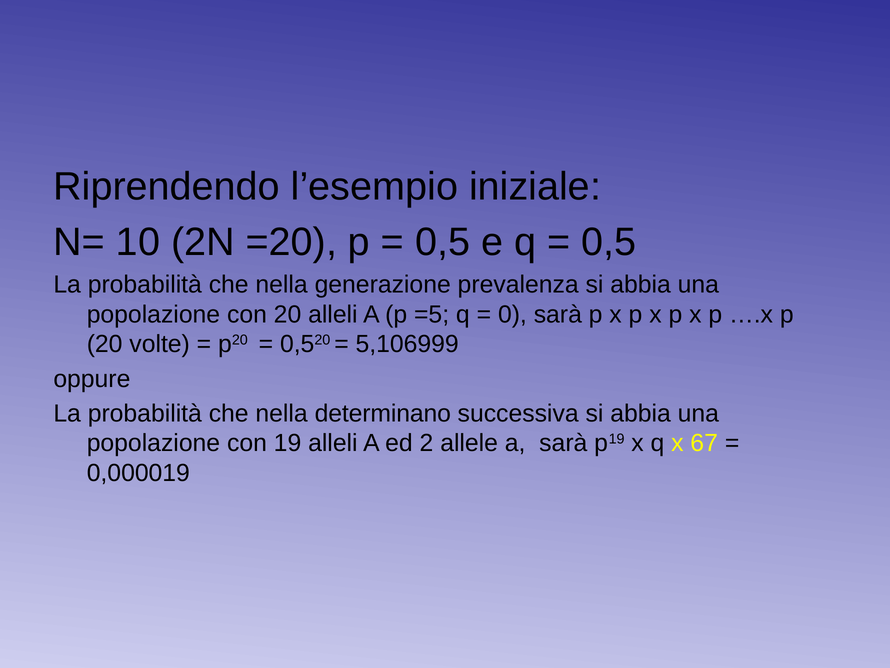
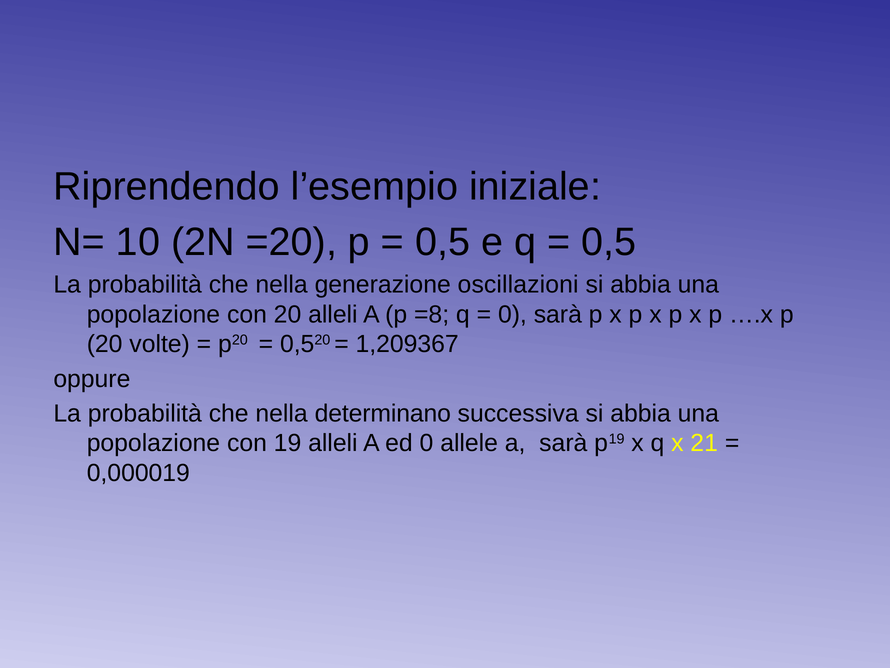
prevalenza: prevalenza -> oscillazioni
=5: =5 -> =8
5,106999: 5,106999 -> 1,209367
ed 2: 2 -> 0
67: 67 -> 21
